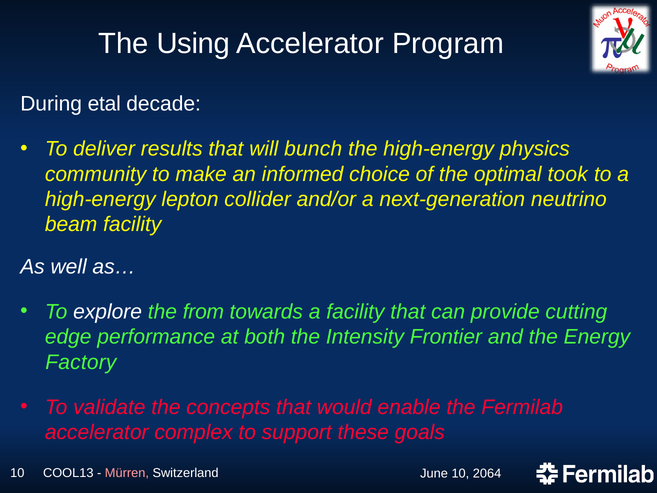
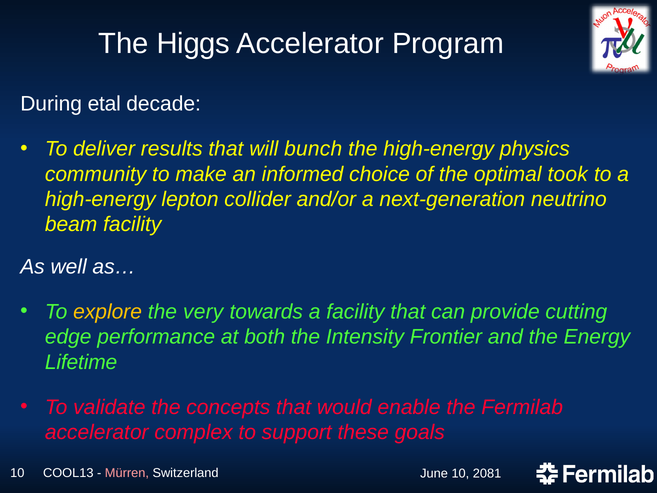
Using: Using -> Higgs
explore colour: white -> yellow
from: from -> very
Factory: Factory -> Lifetime
2064: 2064 -> 2081
